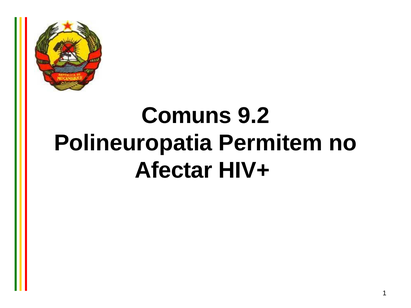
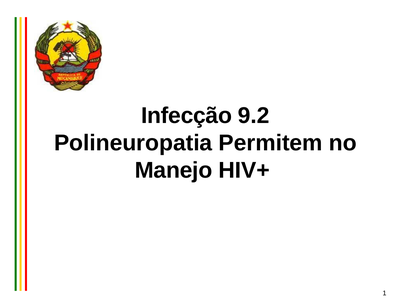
Comuns: Comuns -> Infecção
Afectar: Afectar -> Manejo
